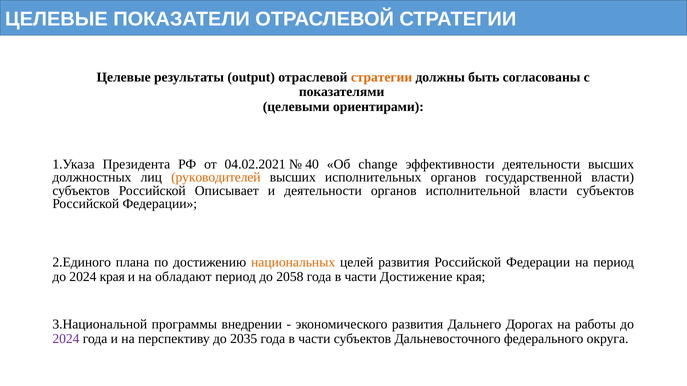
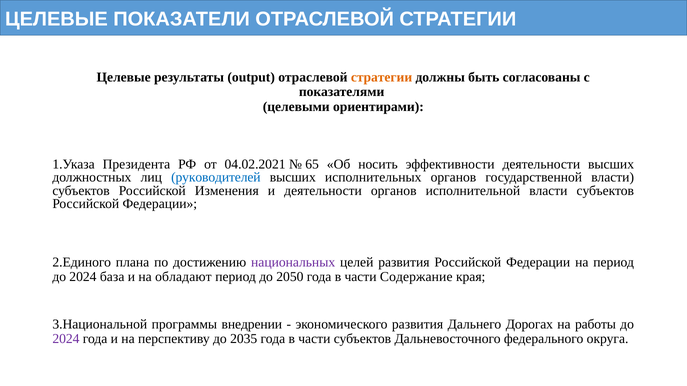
40: 40 -> 65
change: change -> носить
руководителей colour: orange -> blue
Описывает: Описывает -> Изменения
национальных colour: orange -> purple
2024 края: края -> база
2058: 2058 -> 2050
Достижение: Достижение -> Содержание
